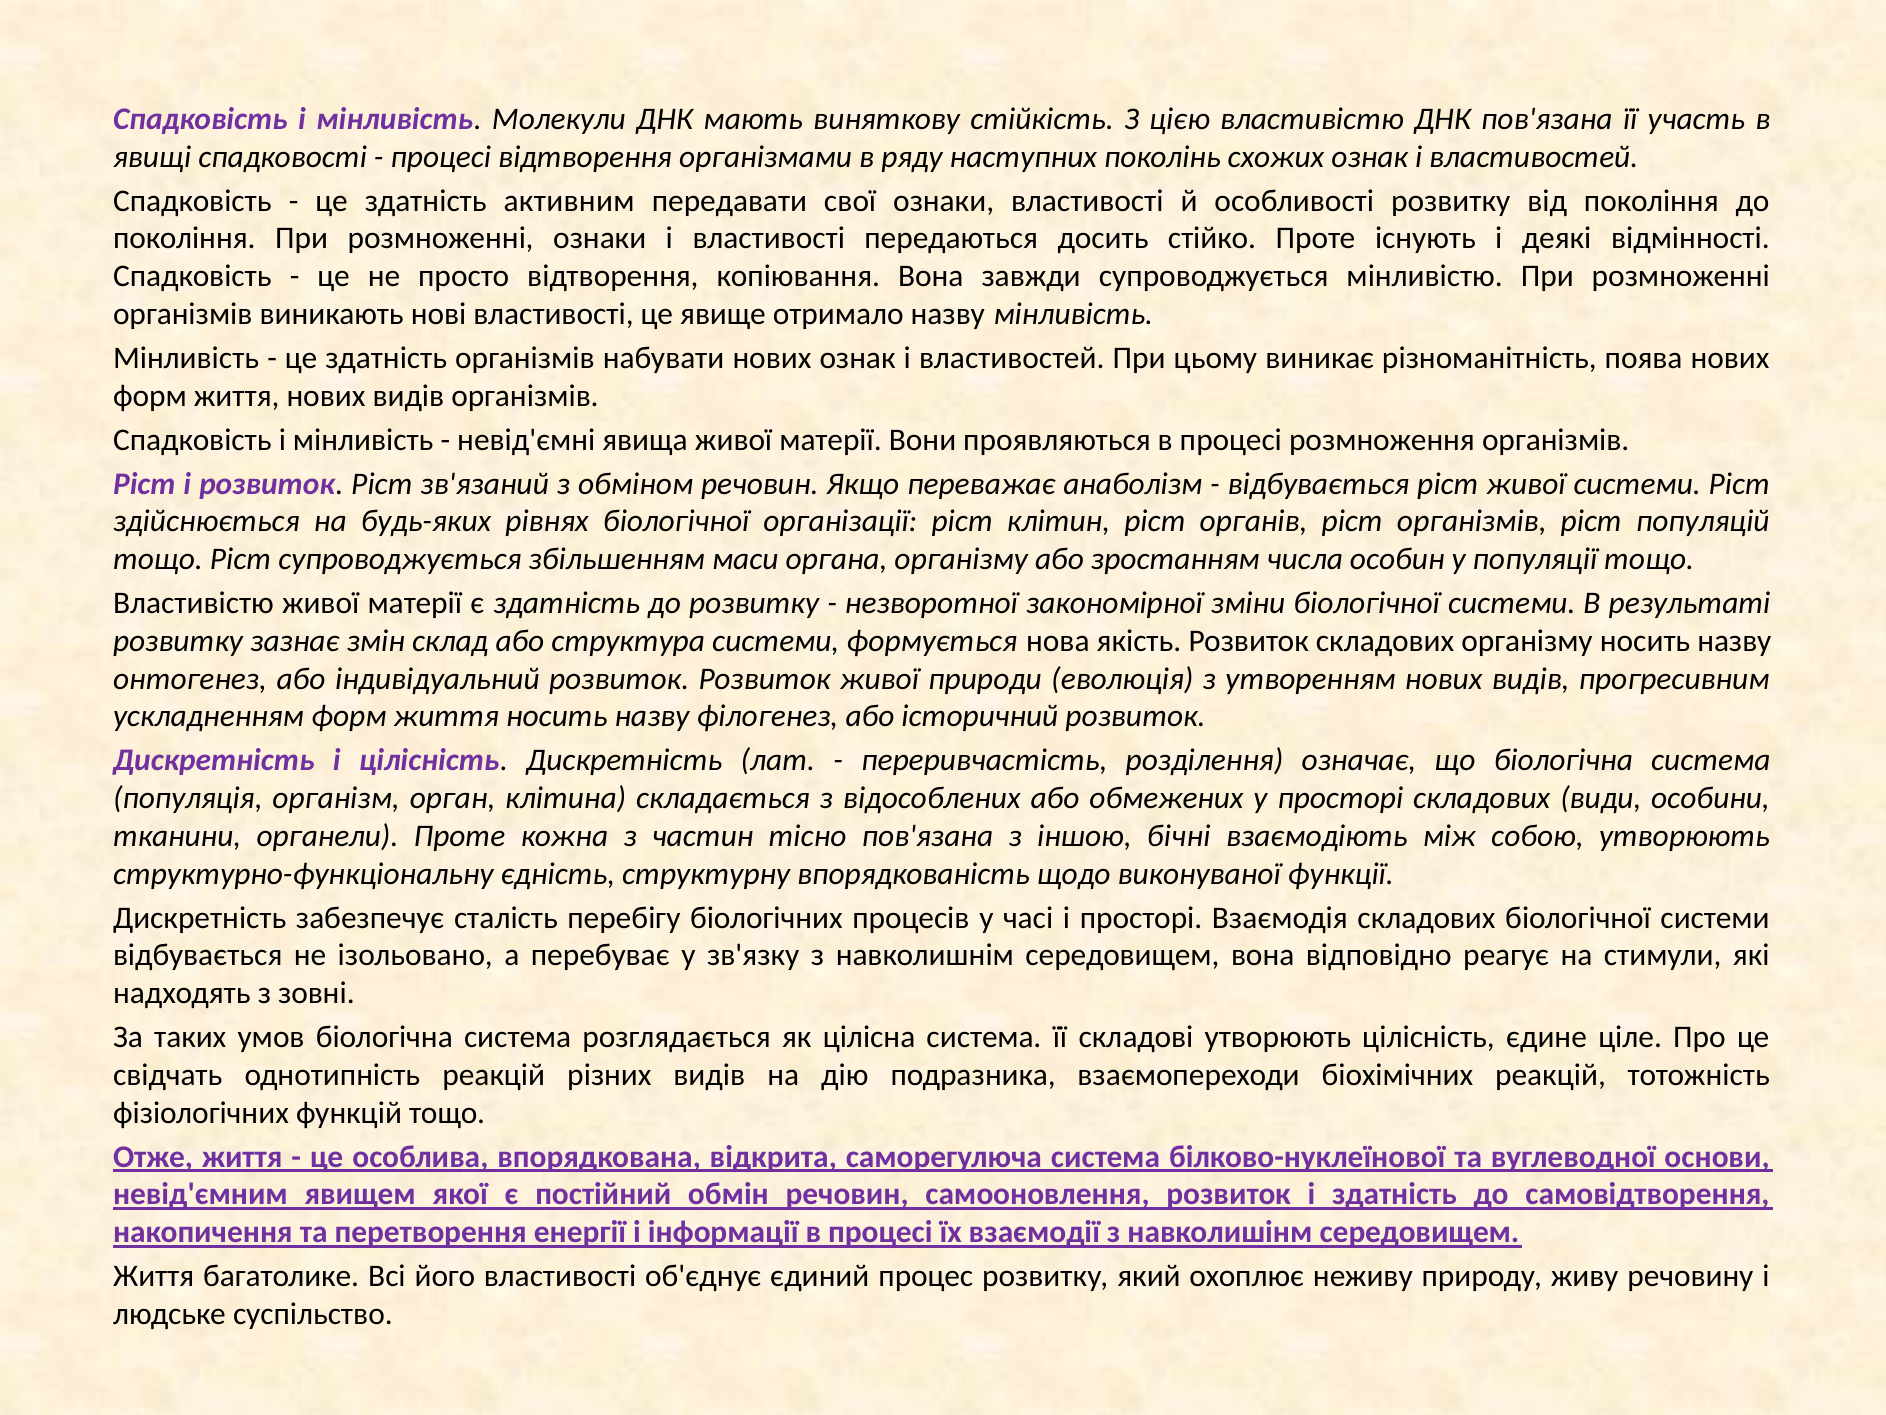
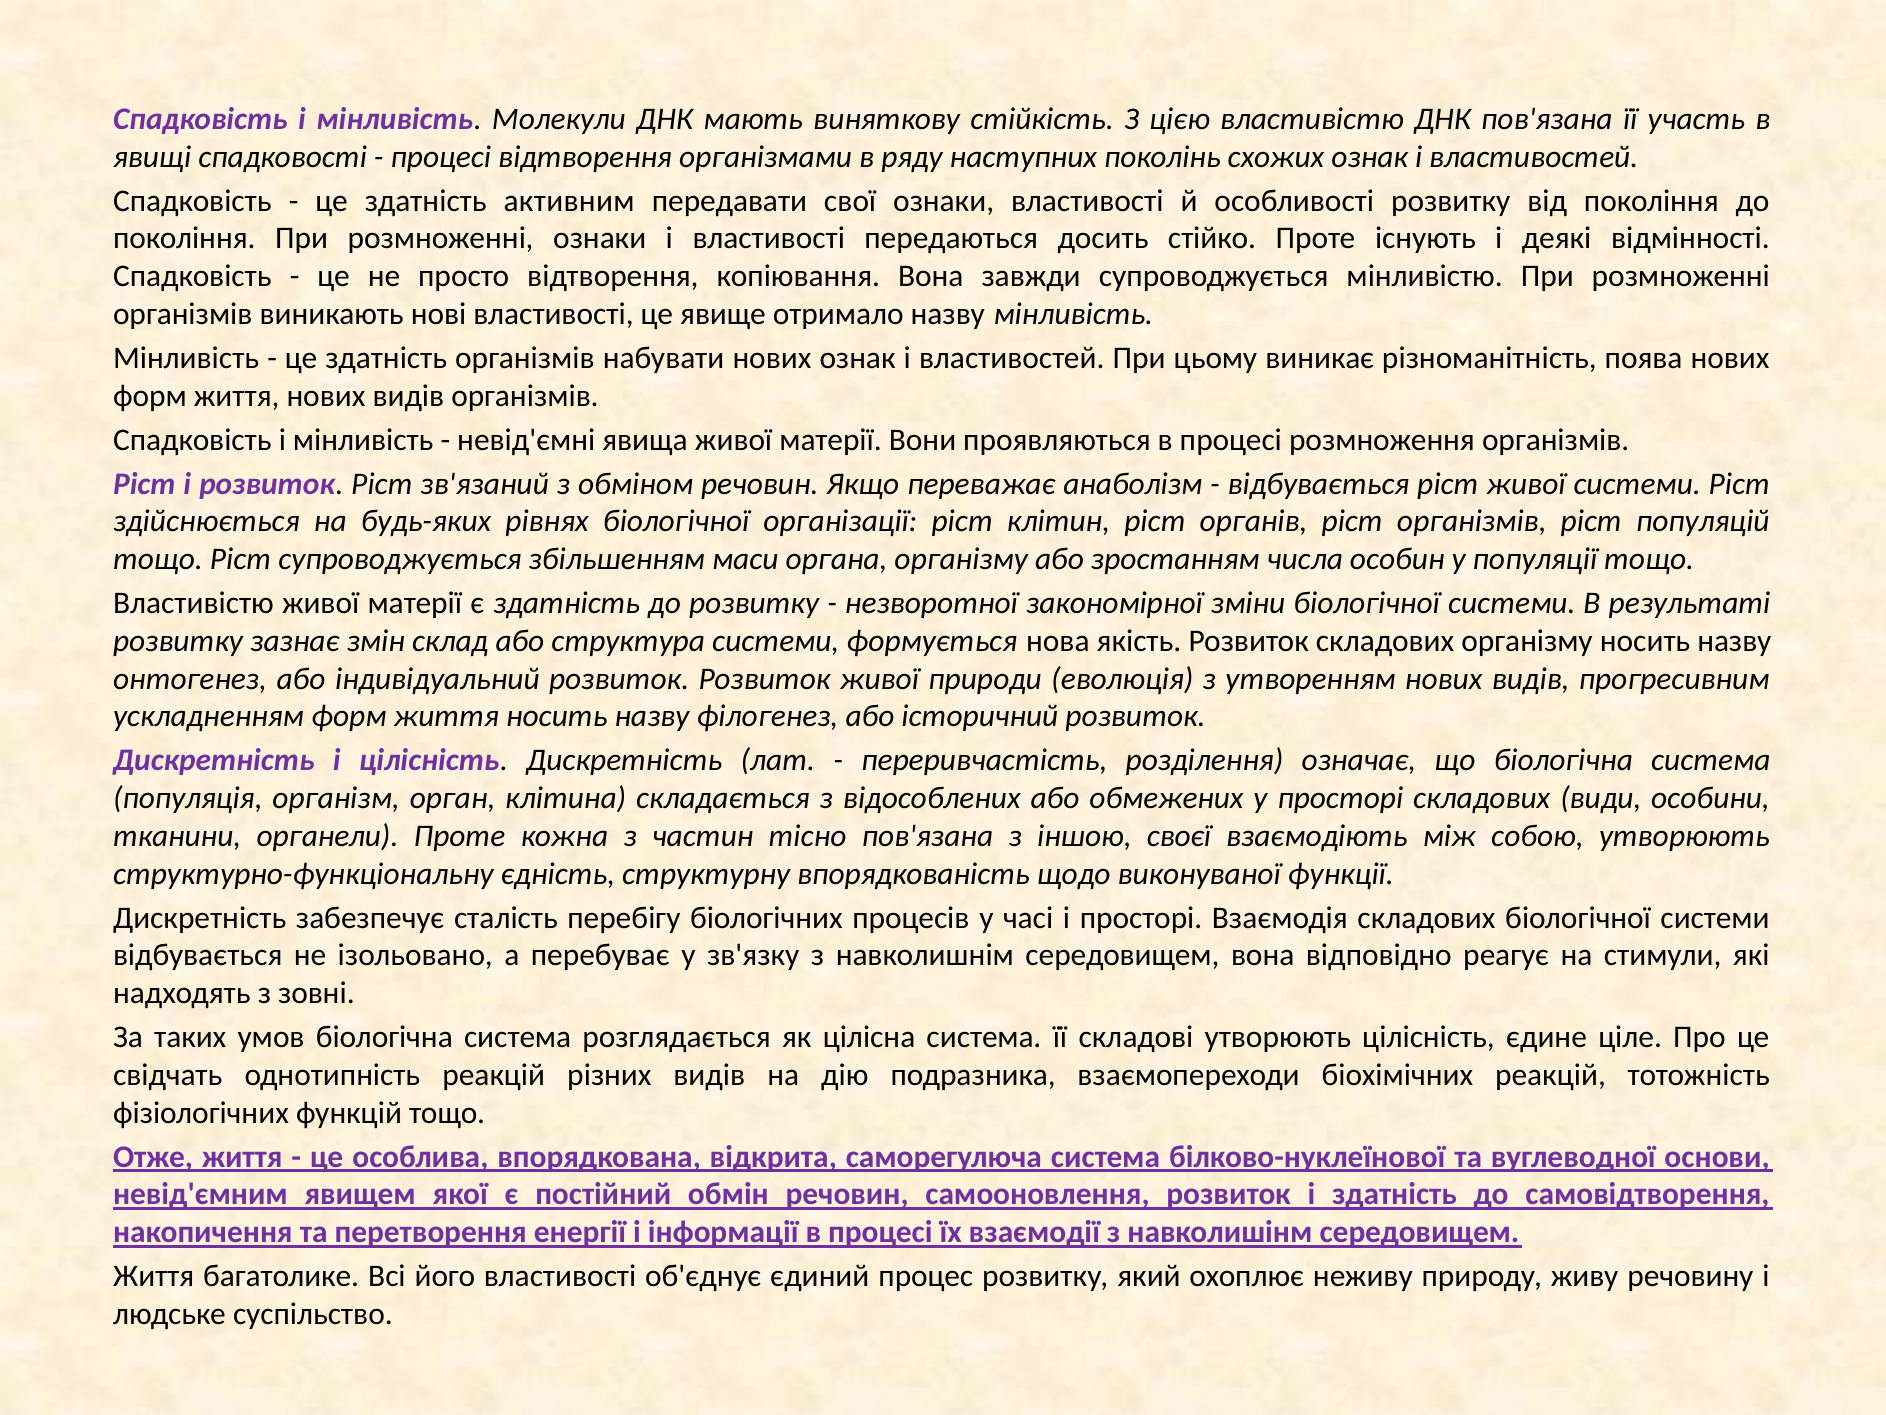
бічні: бічні -> своєї
